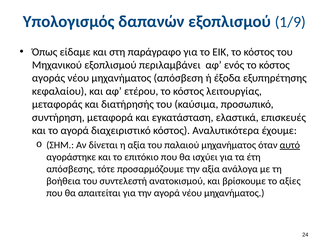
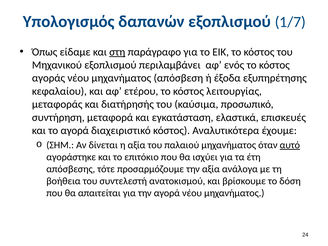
1/9: 1/9 -> 1/7
στη underline: none -> present
αξίες: αξίες -> δόση
